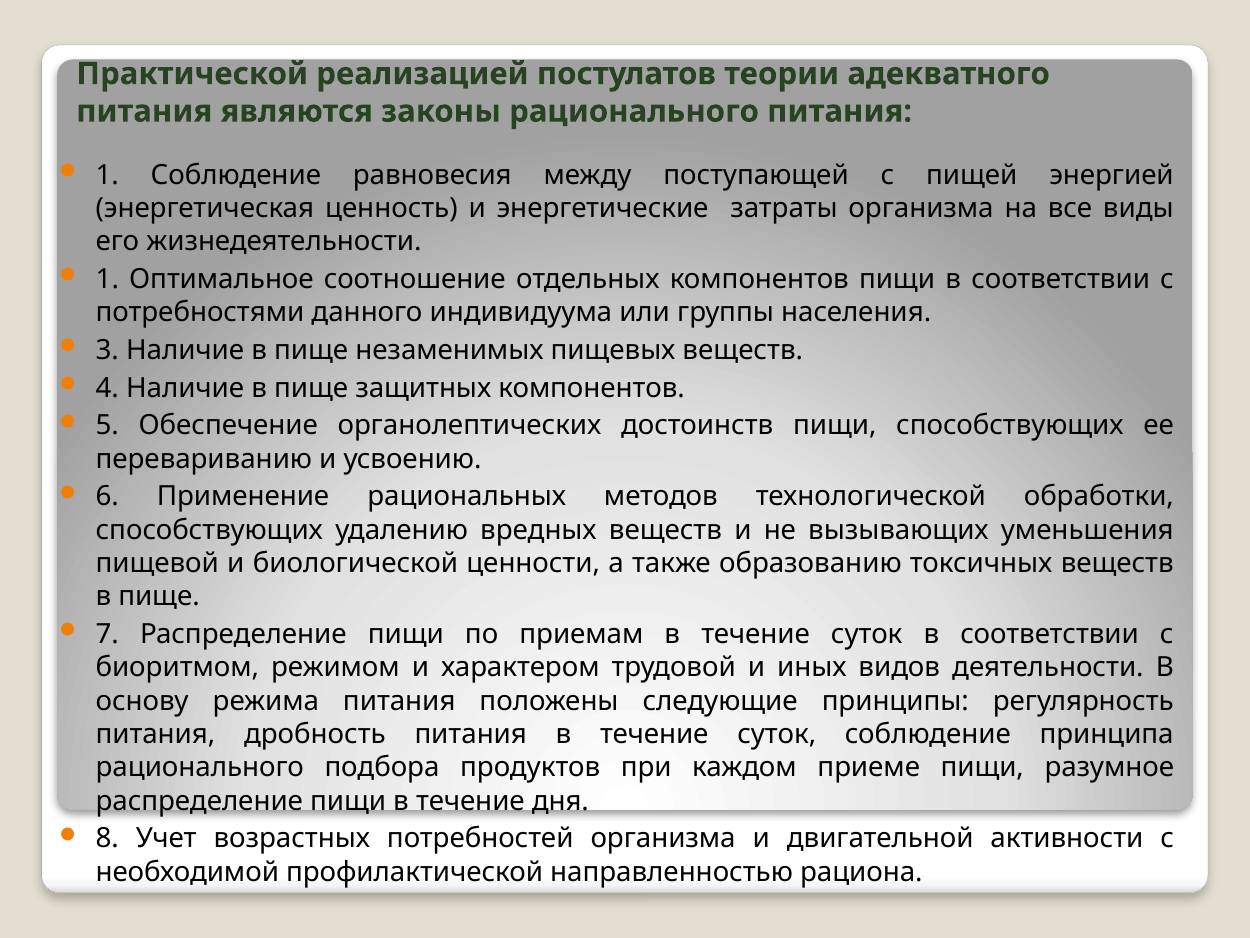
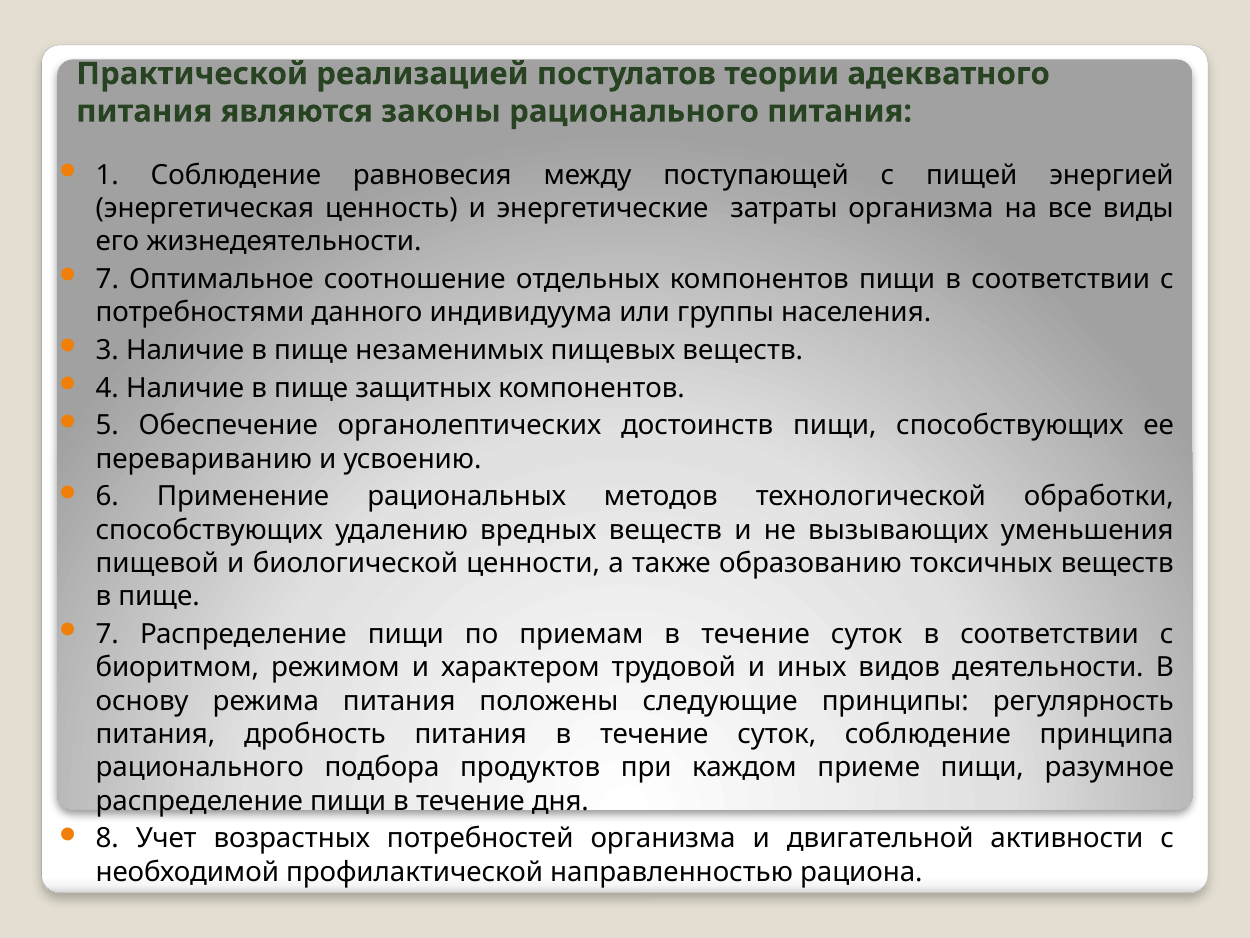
1 at (107, 279): 1 -> 7
